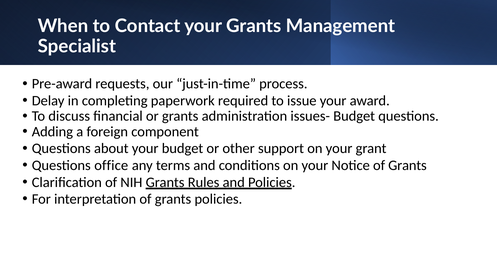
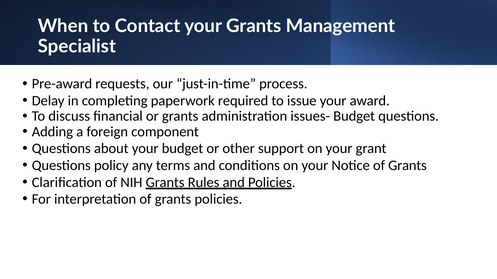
office: office -> policy
